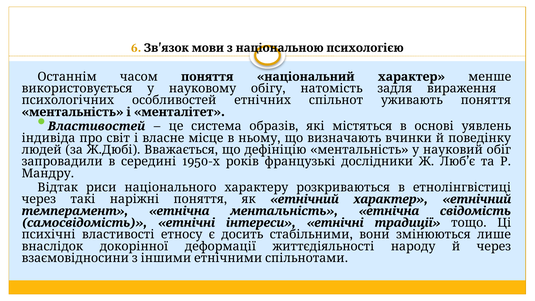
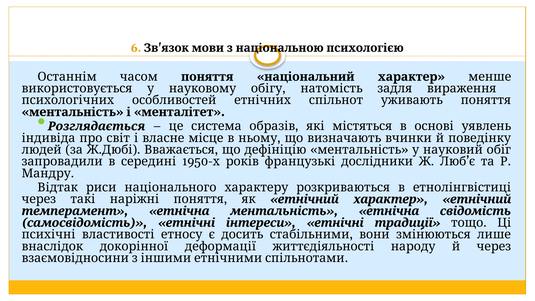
Властивостей: Властивостей -> Розглядається
